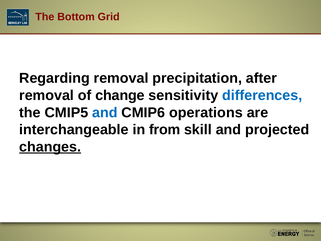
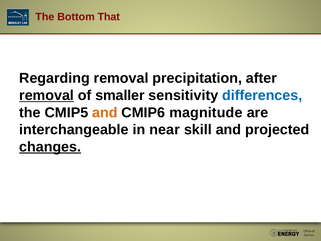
Grid: Grid -> That
removal at (47, 95) underline: none -> present
change: change -> smaller
and at (105, 112) colour: blue -> orange
operations: operations -> magnitude
from: from -> near
